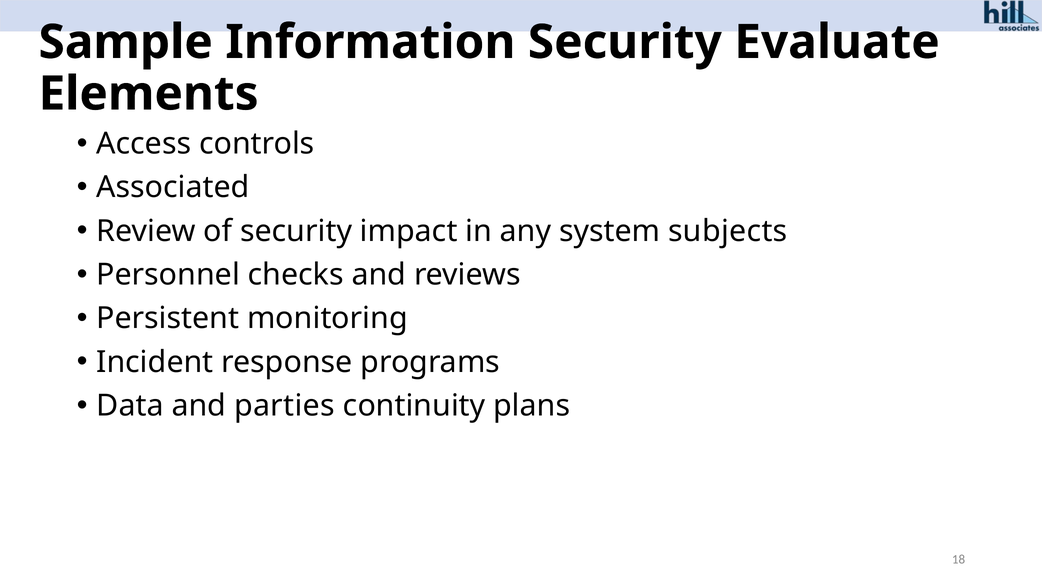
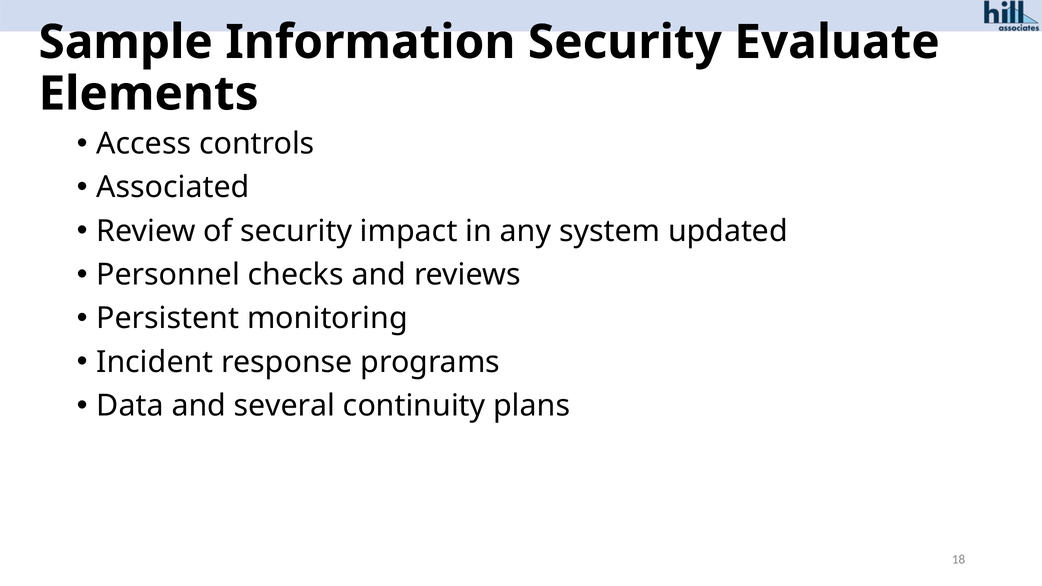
subjects: subjects -> updated
parties: parties -> several
